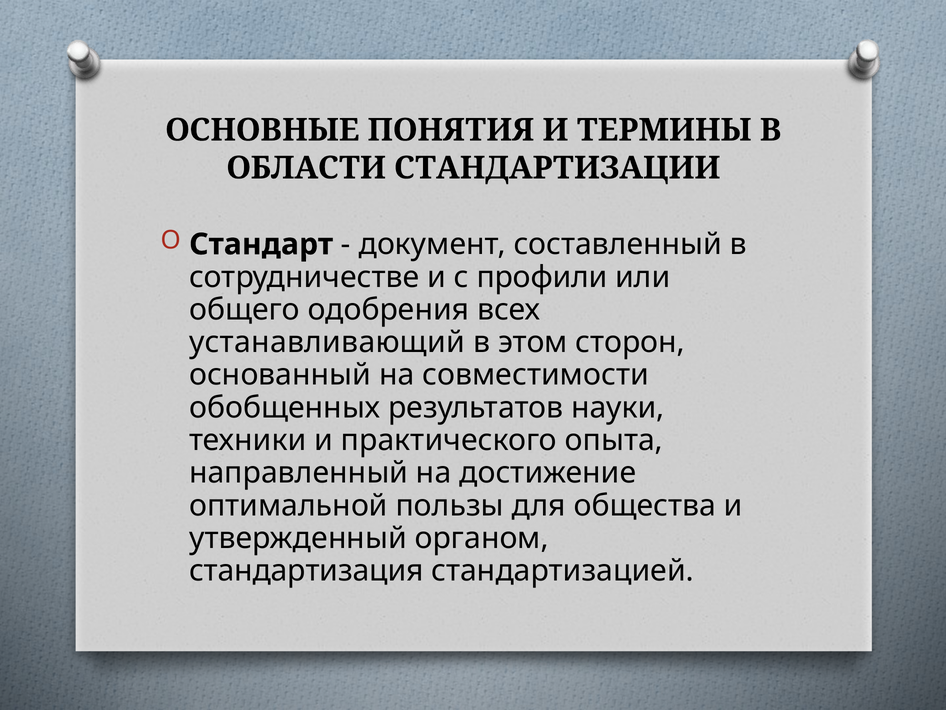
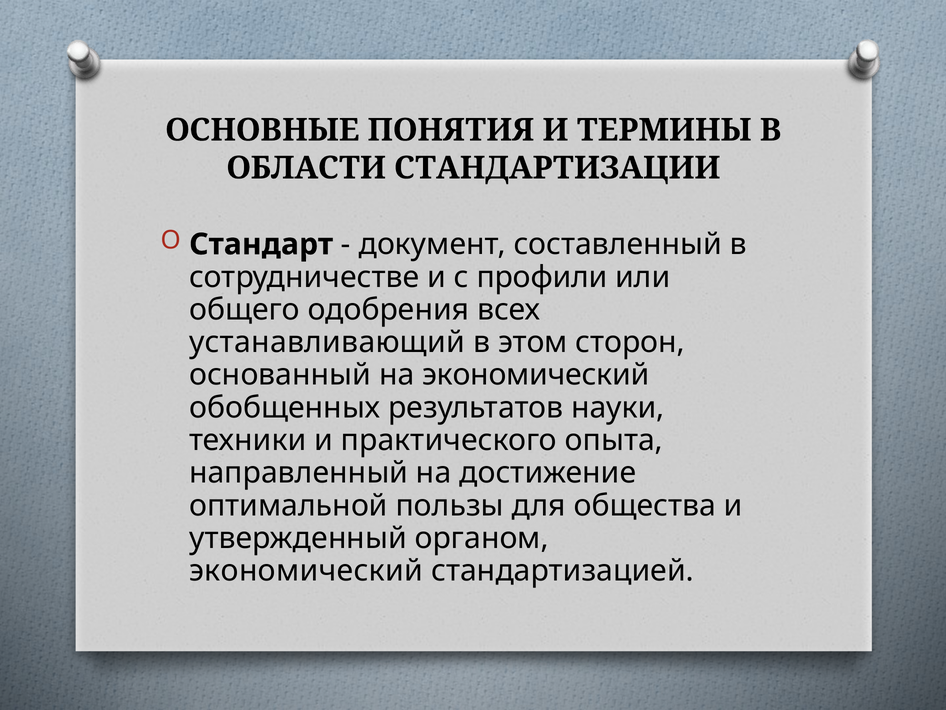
на совместимости: совместимости -> экономический
стандартизация at (306, 570): стандартизация -> экономический
